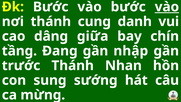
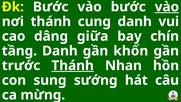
tầng Đang: Đang -> Danh
nhập: nhập -> khốn
Thánh at (73, 65) underline: none -> present
